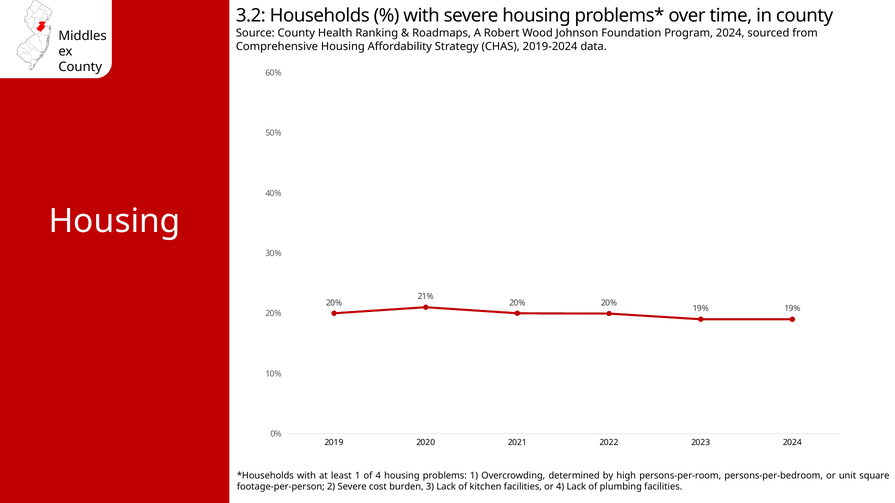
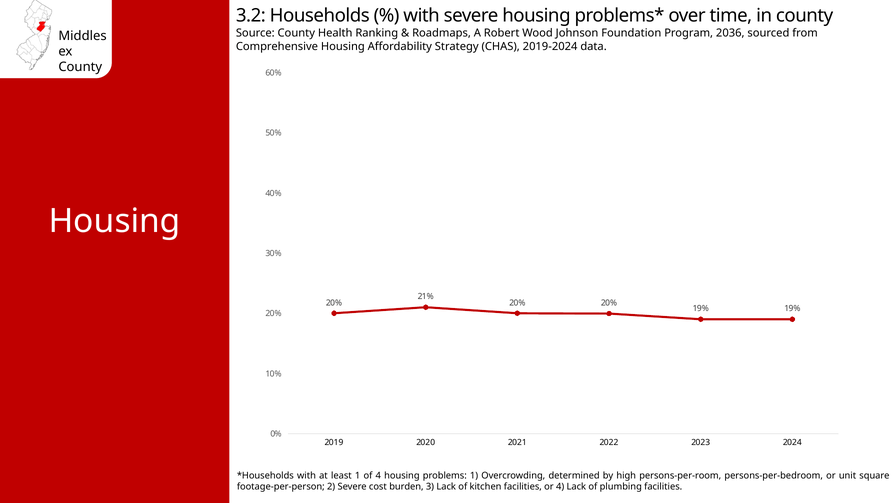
Program 2024: 2024 -> 2036
